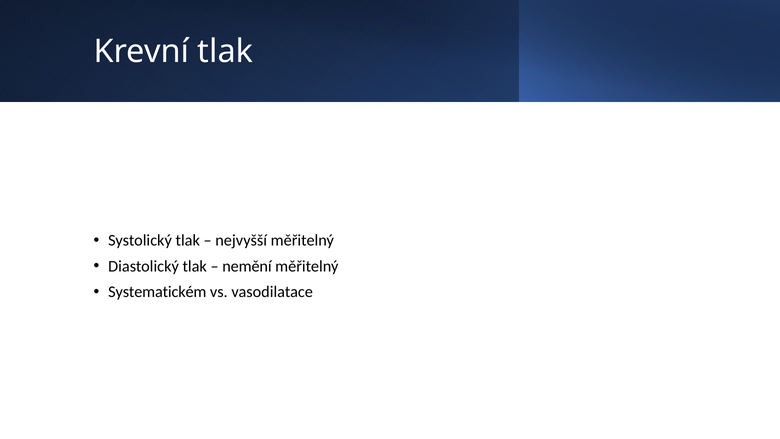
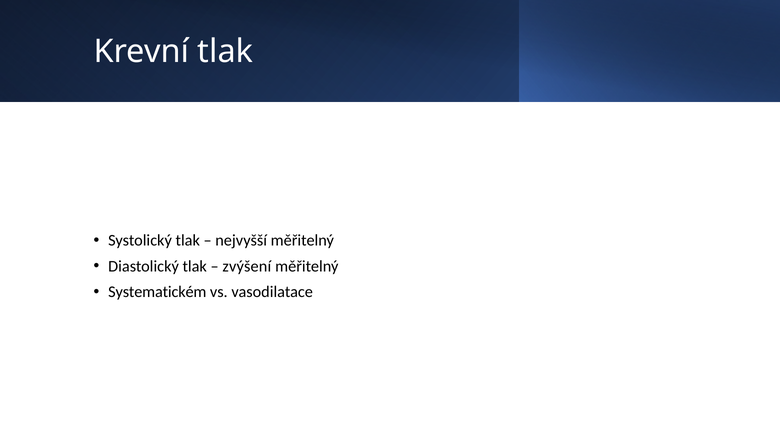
nemění: nemění -> zvýšení
